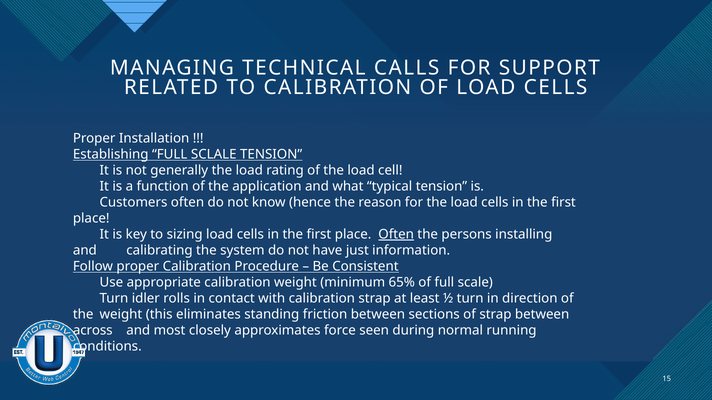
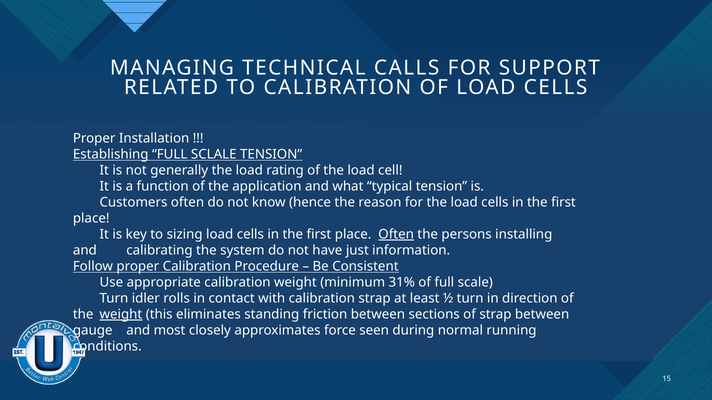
65%: 65% -> 31%
weight at (121, 315) underline: none -> present
across: across -> gauge
